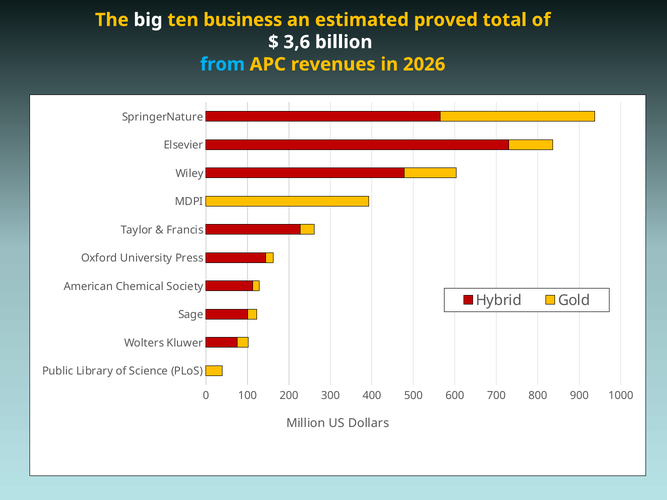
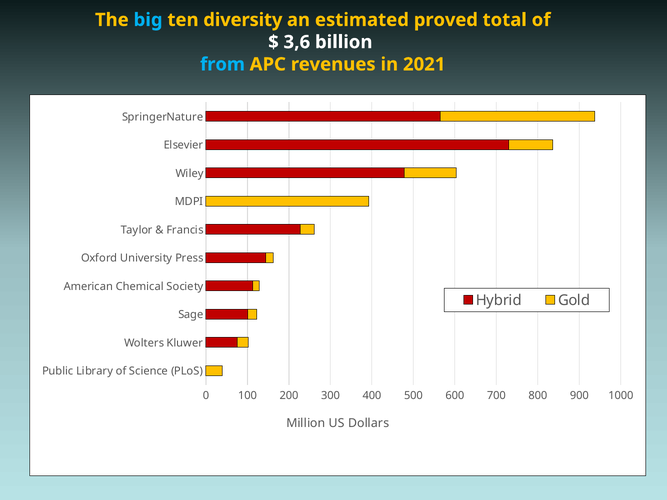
big colour: white -> light blue
business: business -> diversity
2026: 2026 -> 2021
